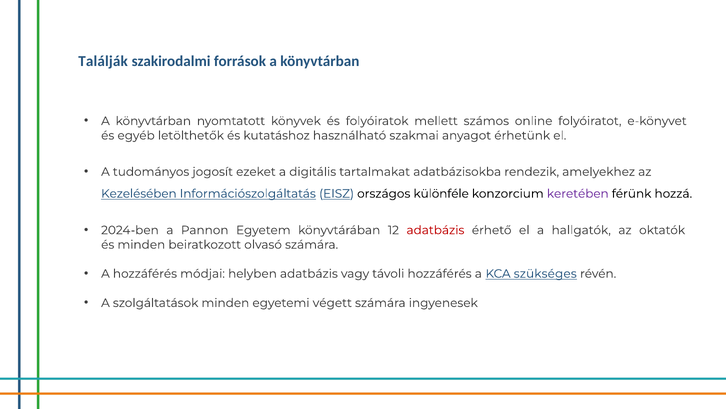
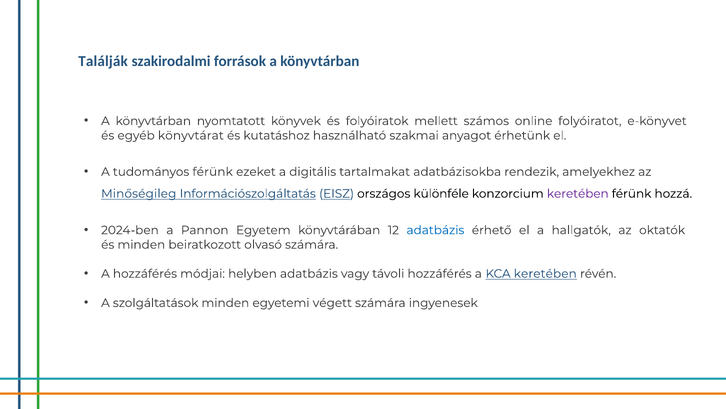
letölthetők: letölthetők -> könyvtárat
tudományos jogosít: jogosít -> férünk
Kezelésében: Kezelésében -> Minőségileg
adatbázis at (435, 230) colour: red -> blue
KCA szükséges: szükséges -> keretében
